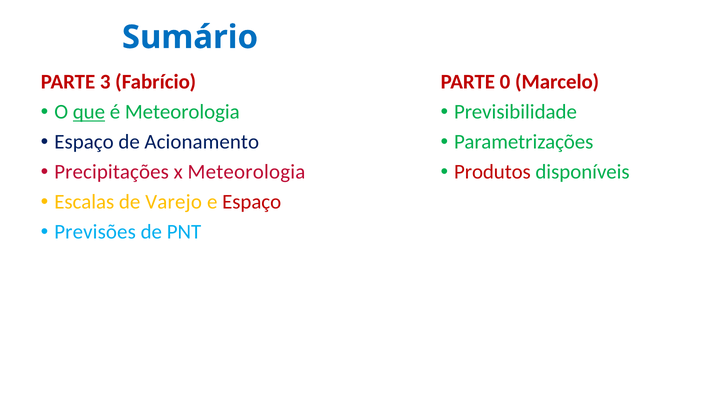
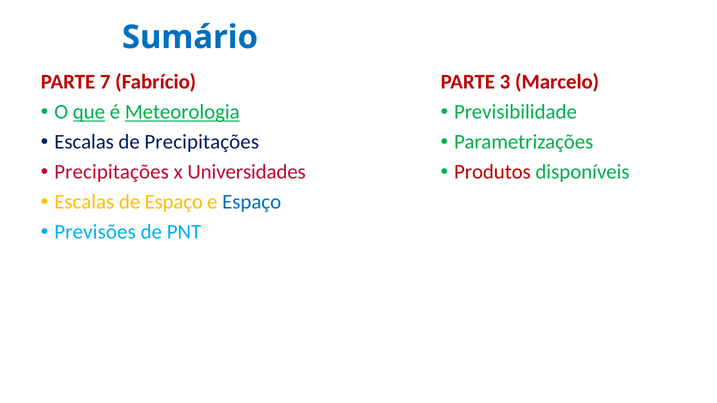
3: 3 -> 7
0: 0 -> 3
Meteorologia at (182, 112) underline: none -> present
Espaço at (84, 142): Espaço -> Escalas
de Acionamento: Acionamento -> Precipitações
x Meteorologia: Meteorologia -> Universidades
de Varejo: Varejo -> Espaço
Espaço at (252, 202) colour: red -> blue
